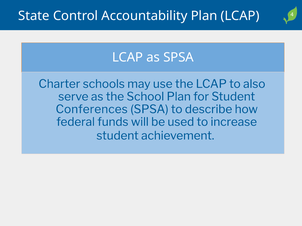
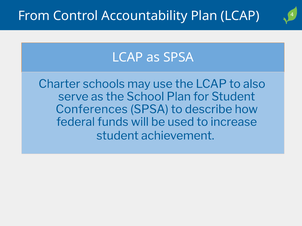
State: State -> From
